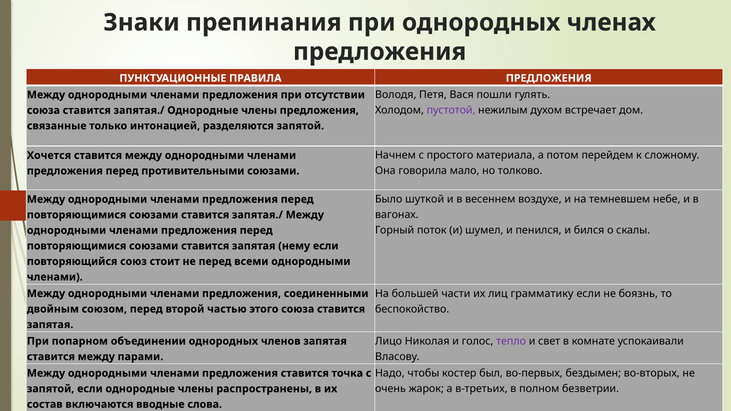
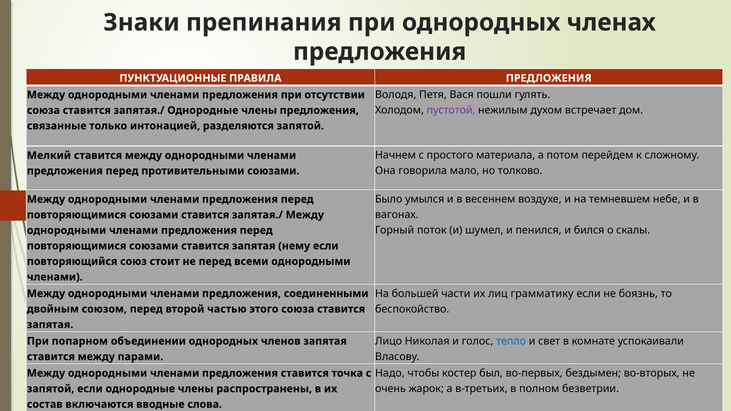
Хочется: Хочется -> Мелкий
шуткой: шуткой -> умылся
тепло colour: purple -> blue
